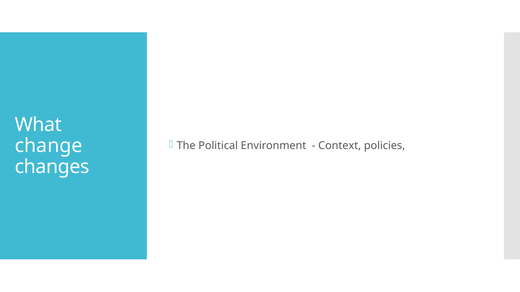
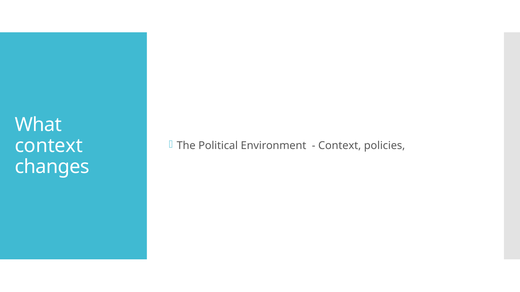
change at (49, 146): change -> context
